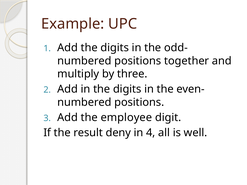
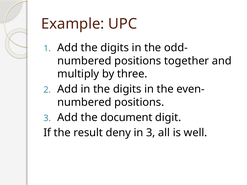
employee: employee -> document
in 4: 4 -> 3
